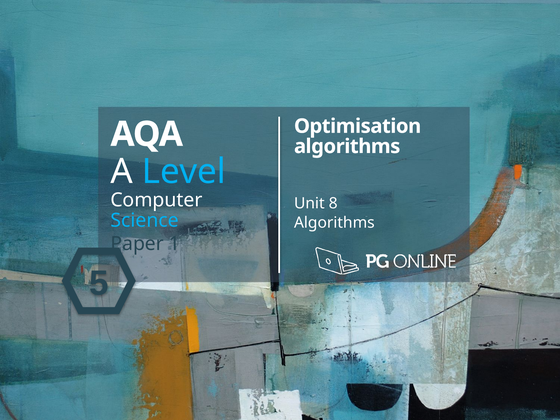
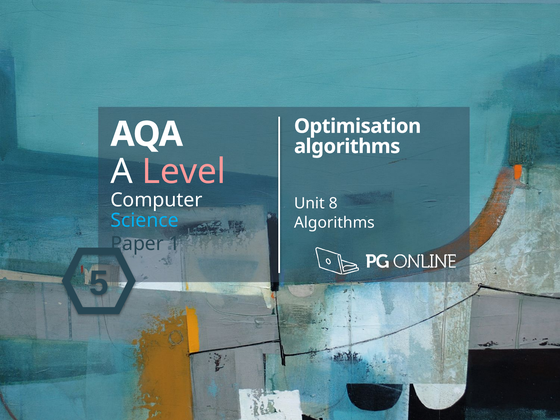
Level colour: light blue -> pink
